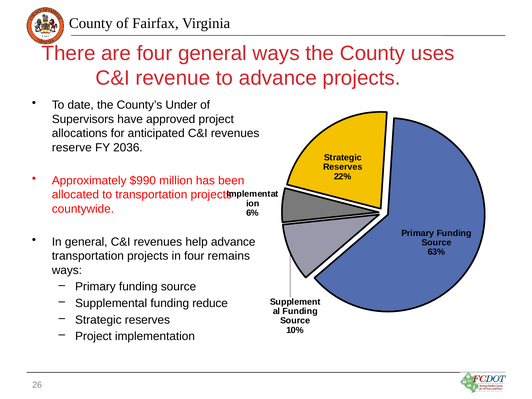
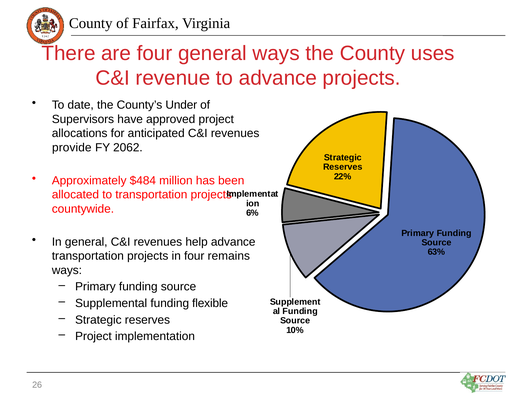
reserve: reserve -> provide
2036: 2036 -> 2062
$990: $990 -> $484
reduce: reduce -> flexible
